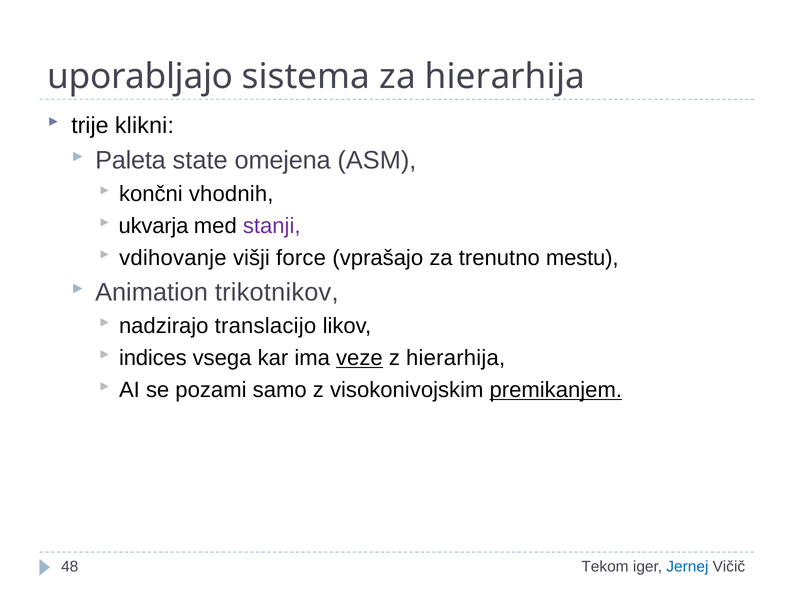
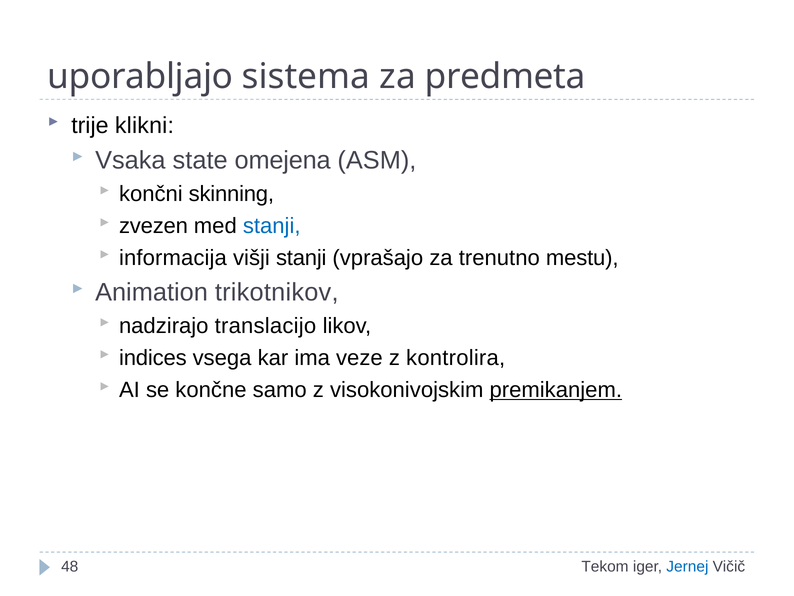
za hierarhija: hierarhija -> predmeta
Paleta: Paleta -> Vsaka
vhodnih: vhodnih -> skinning
ukvarja: ukvarja -> zvezen
stanji at (272, 226) colour: purple -> blue
vdihovanje: vdihovanje -> informacija
višji force: force -> stanji
veze underline: present -> none
z hierarhija: hierarhija -> kontrolira
pozami: pozami -> končne
